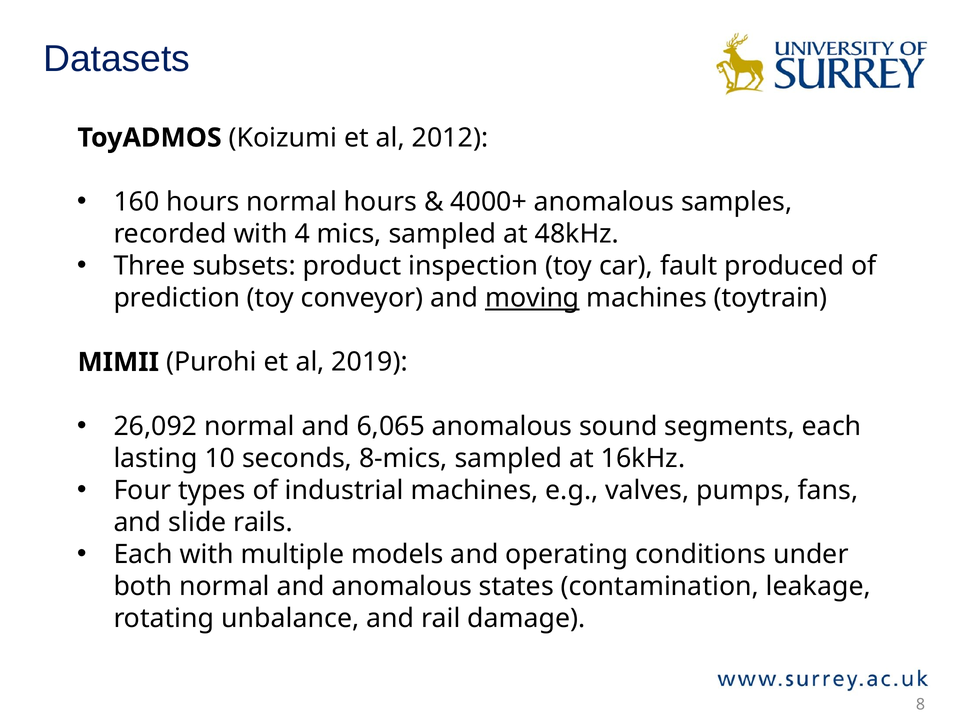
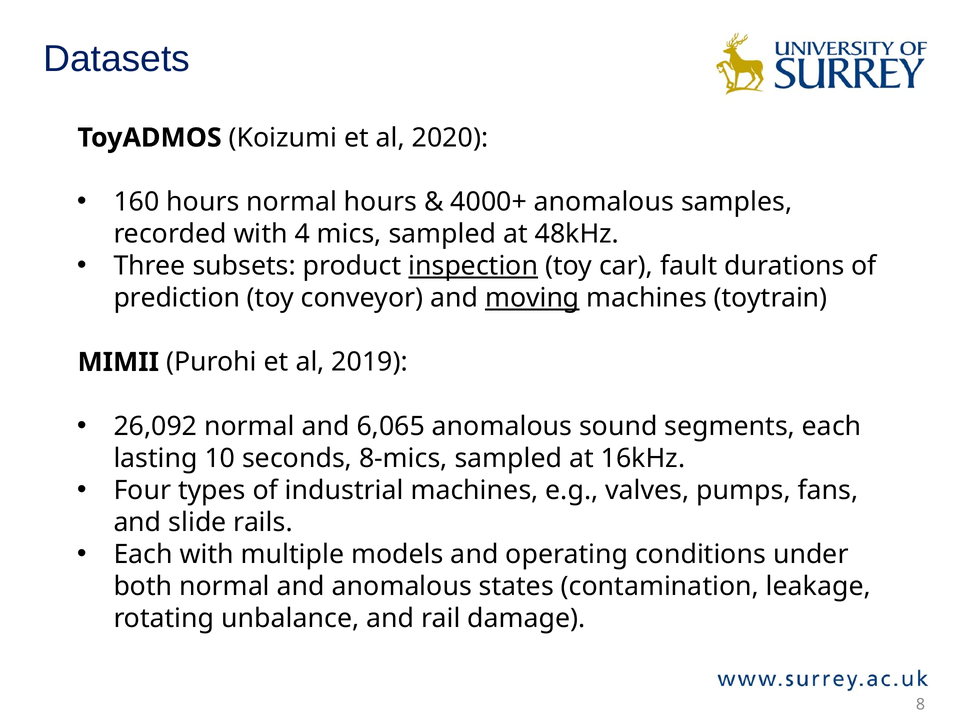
2012: 2012 -> 2020
inspection underline: none -> present
produced: produced -> durations
